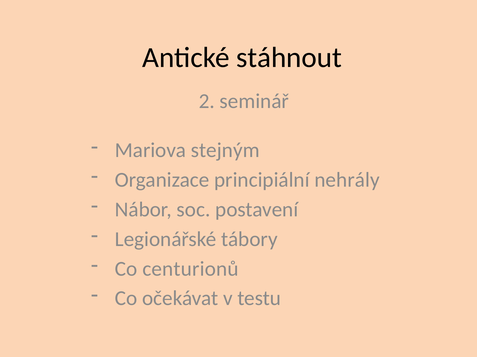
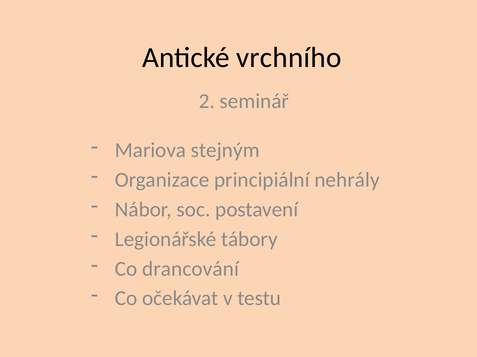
stáhnout: stáhnout -> vrchního
centurionů: centurionů -> drancování
